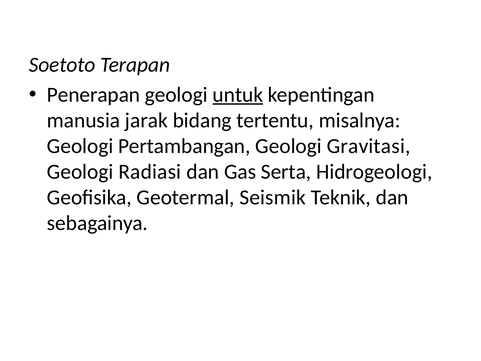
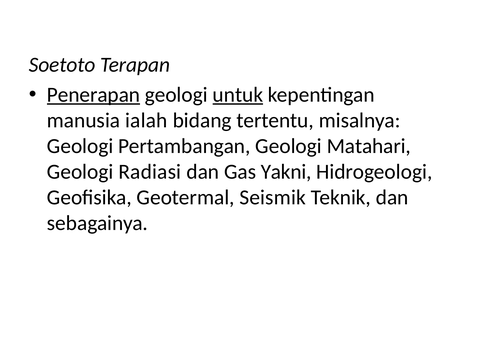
Penerapan underline: none -> present
jarak: jarak -> ialah
Gravitasi: Gravitasi -> Matahari
Serta: Serta -> Yakni
